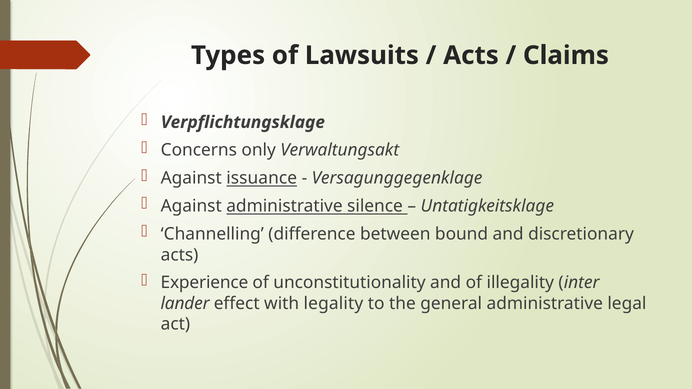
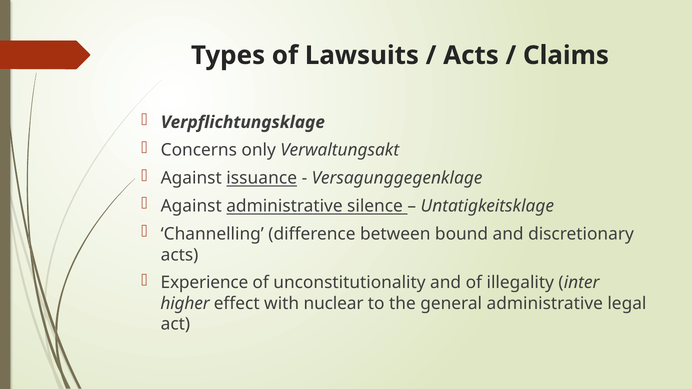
lander: lander -> higher
legality: legality -> nuclear
